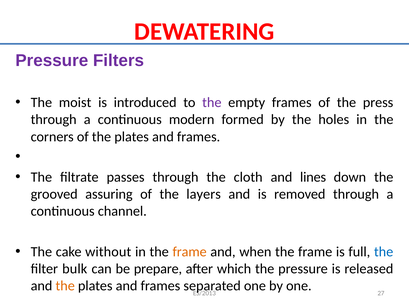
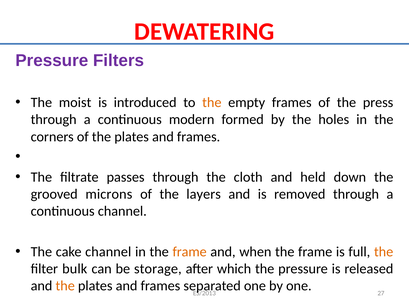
the at (212, 103) colour: purple -> orange
lines: lines -> held
assuring: assuring -> microns
cake without: without -> channel
the at (384, 252) colour: blue -> orange
prepare: prepare -> storage
